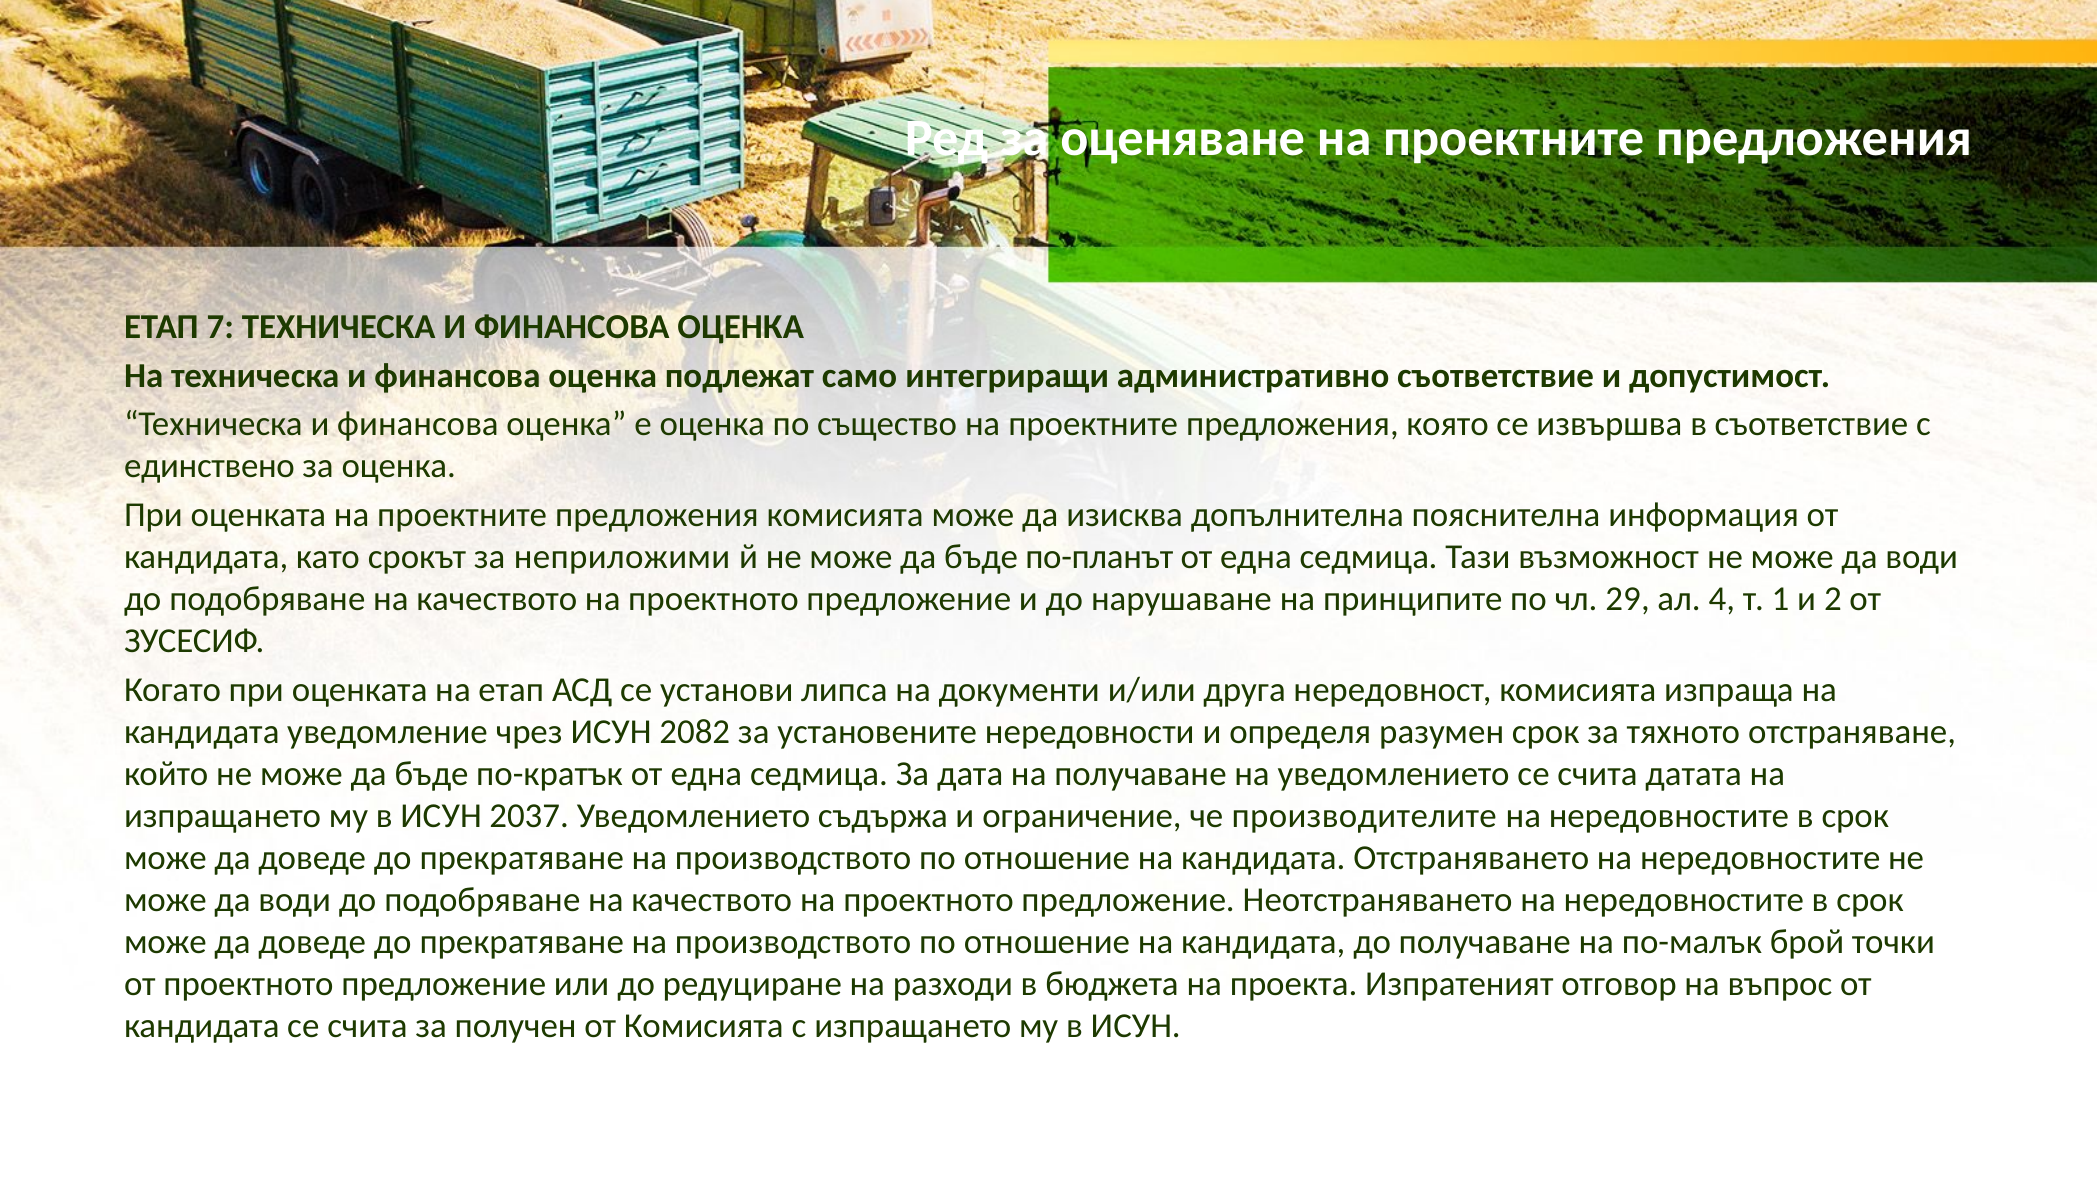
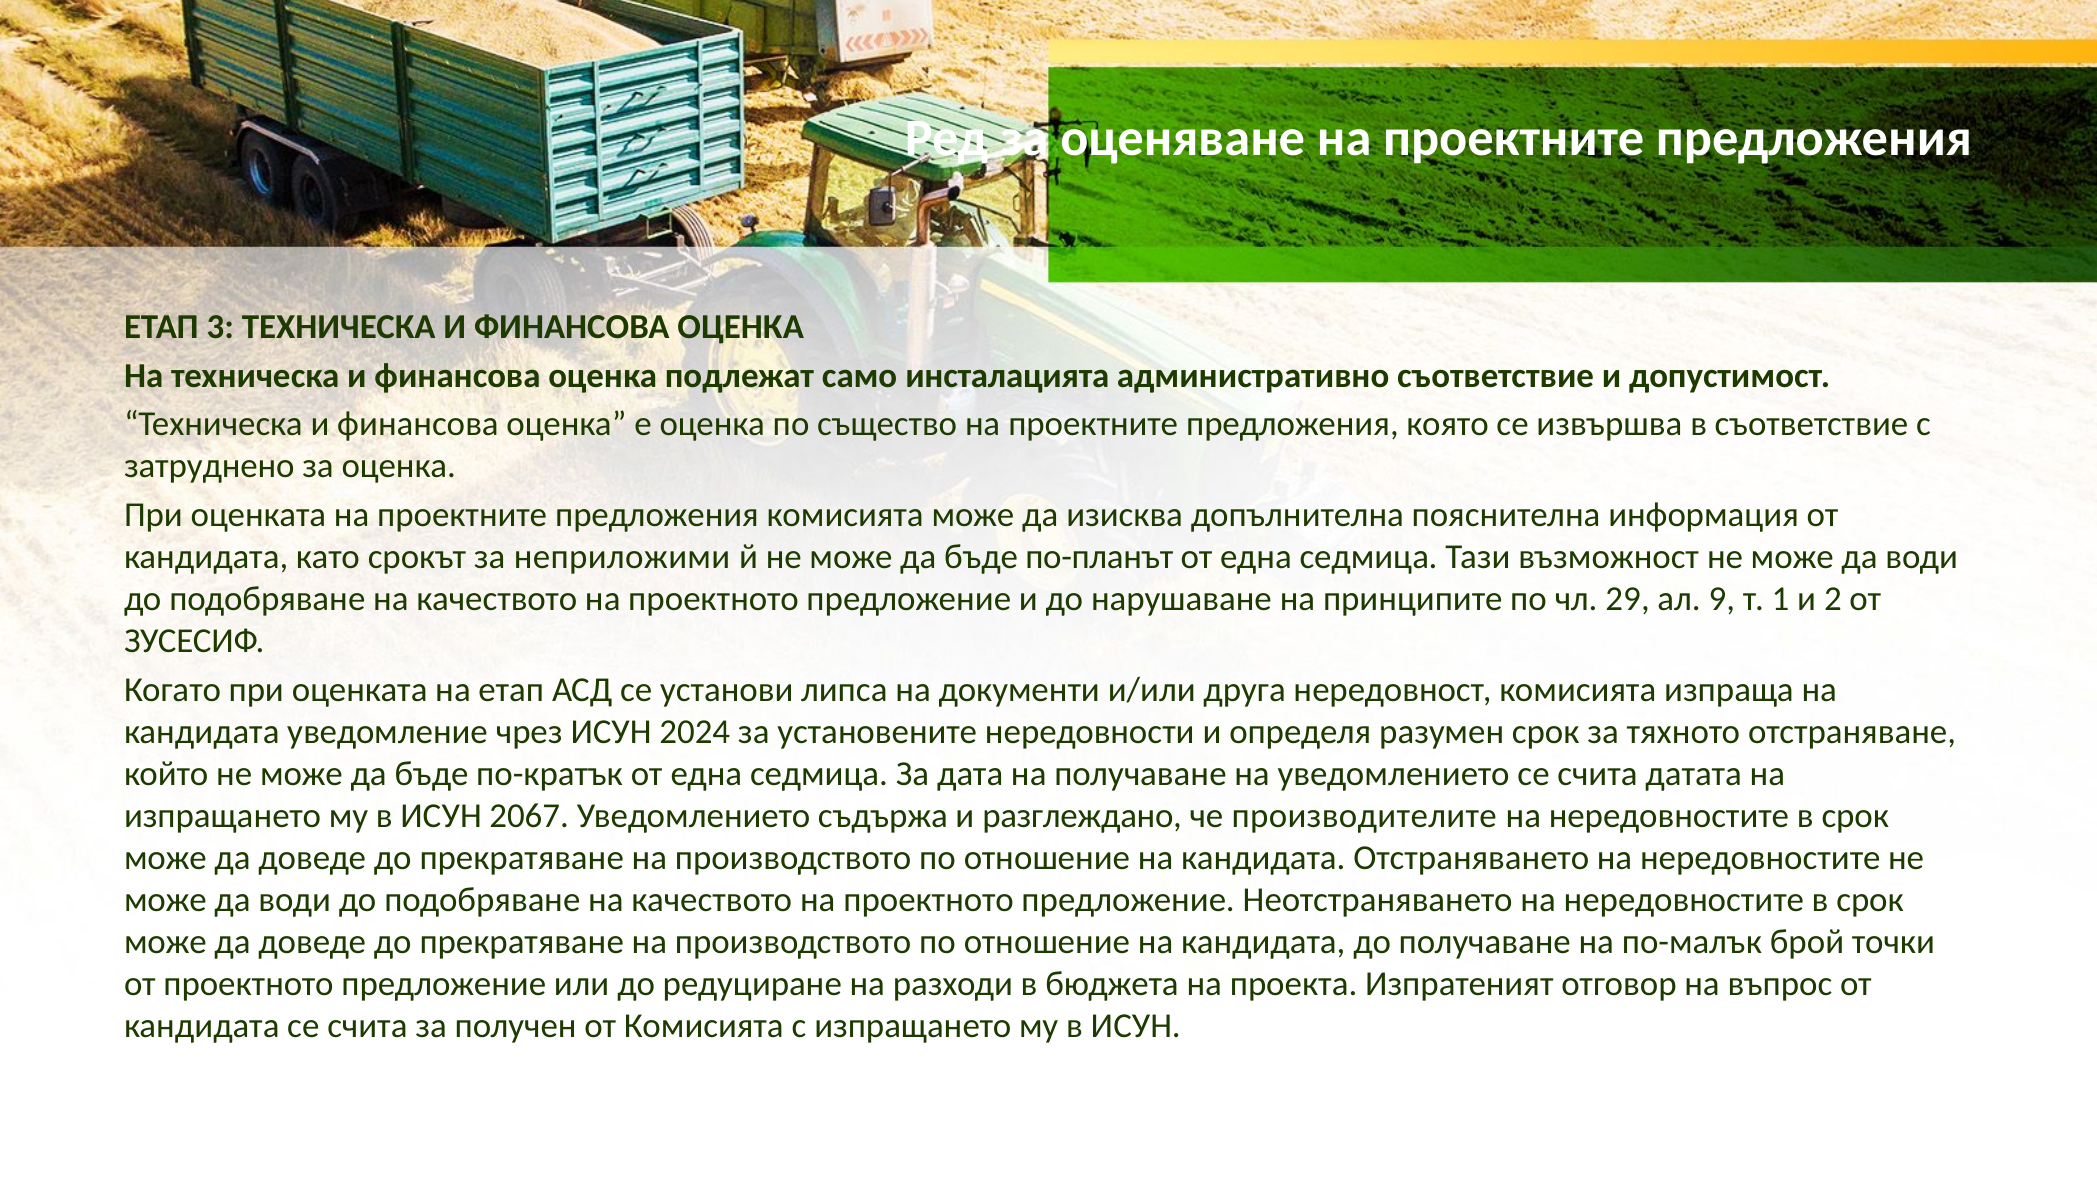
7: 7 -> 3
интегриращи: интегриращи -> инсталацията
единствено: единствено -> затруднено
4: 4 -> 9
2082: 2082 -> 2024
2037: 2037 -> 2067
ограничение: ограничение -> разглеждано
